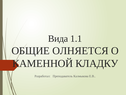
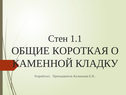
Вида: Вида -> Стен
ОЛНЯЕТСЯ: ОЛНЯЕТСЯ -> КОРОТКАЯ
